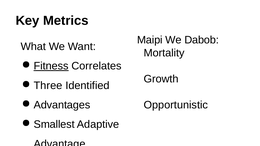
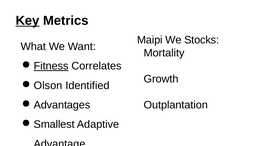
Key underline: none -> present
Dabob: Dabob -> Stocks
Three: Three -> Olson
Opportunistic: Opportunistic -> Outplantation
